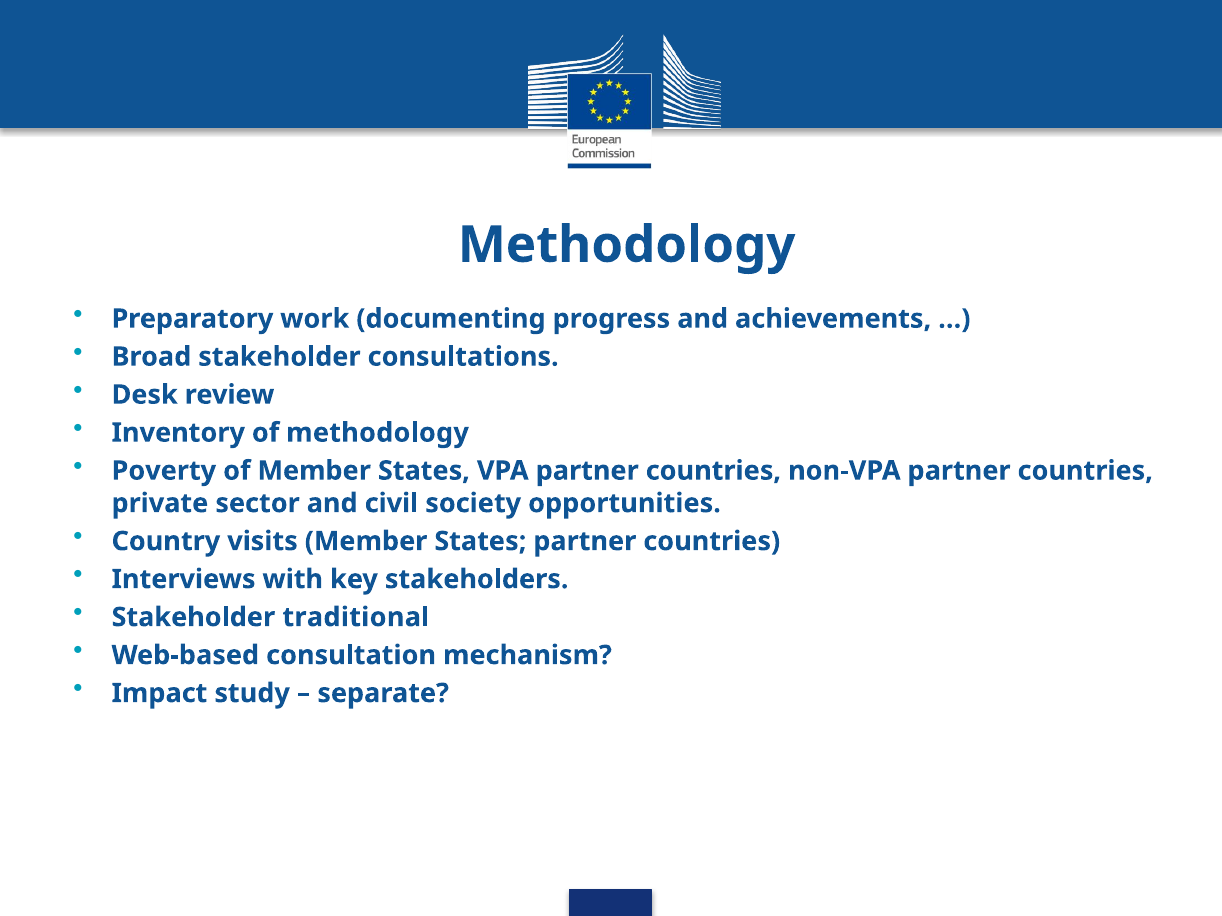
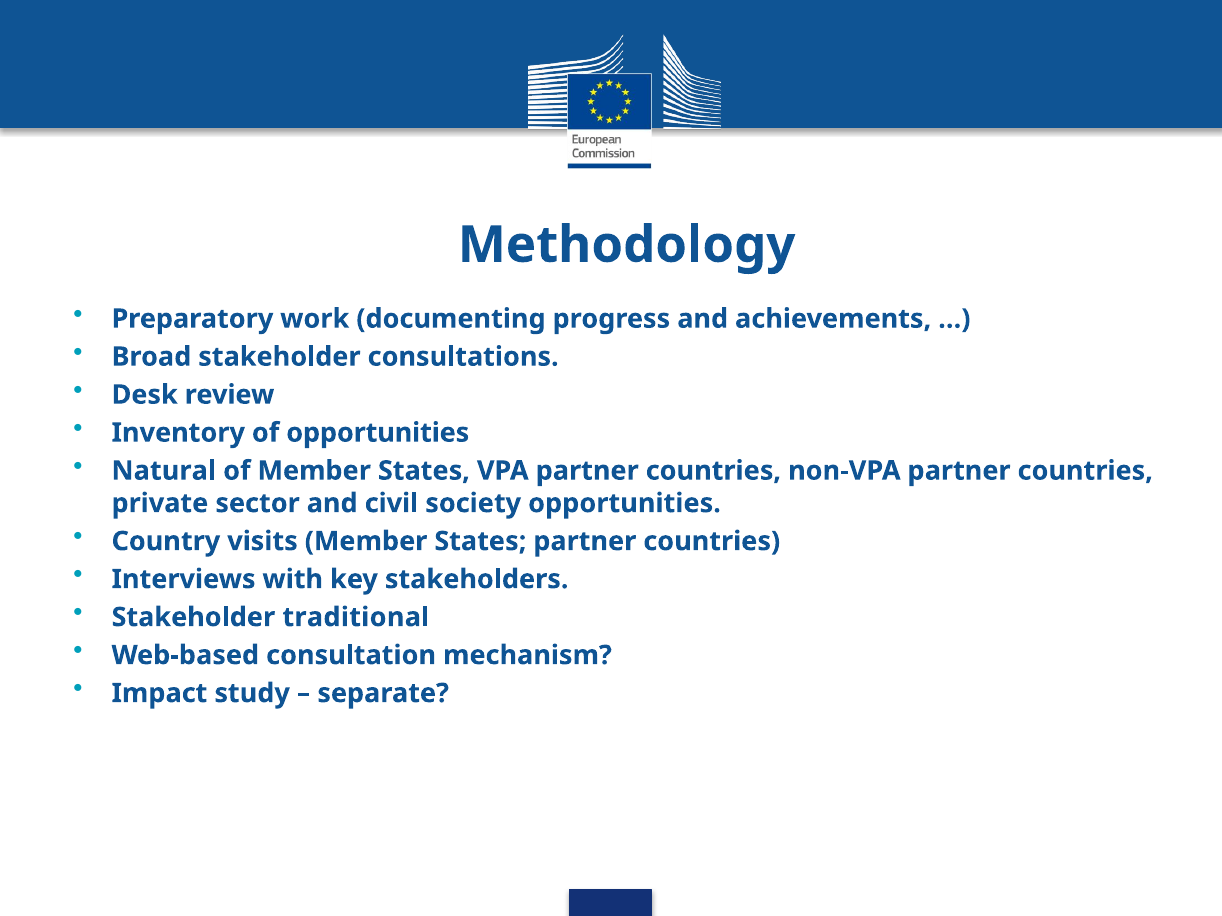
of methodology: methodology -> opportunities
Poverty: Poverty -> Natural
